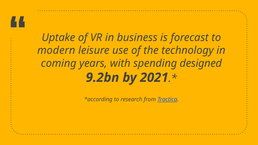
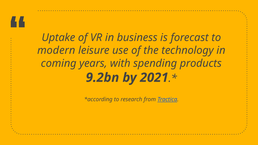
designed: designed -> products
